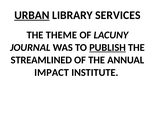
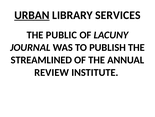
THEME: THEME -> PUBLIC
PUBLISH underline: present -> none
IMPACT: IMPACT -> REVIEW
